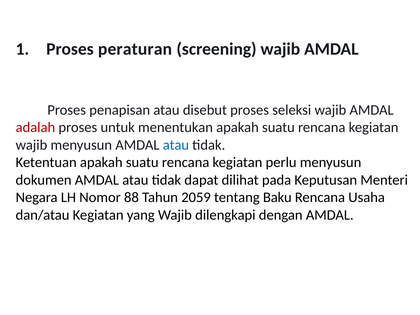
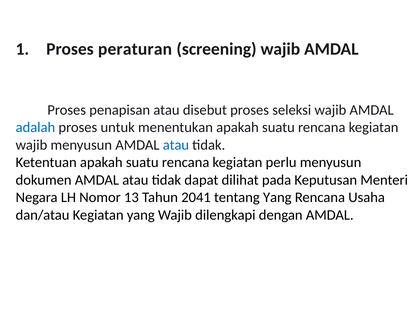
adalah colour: red -> blue
88: 88 -> 13
2059: 2059 -> 2041
tentang Baku: Baku -> Yang
